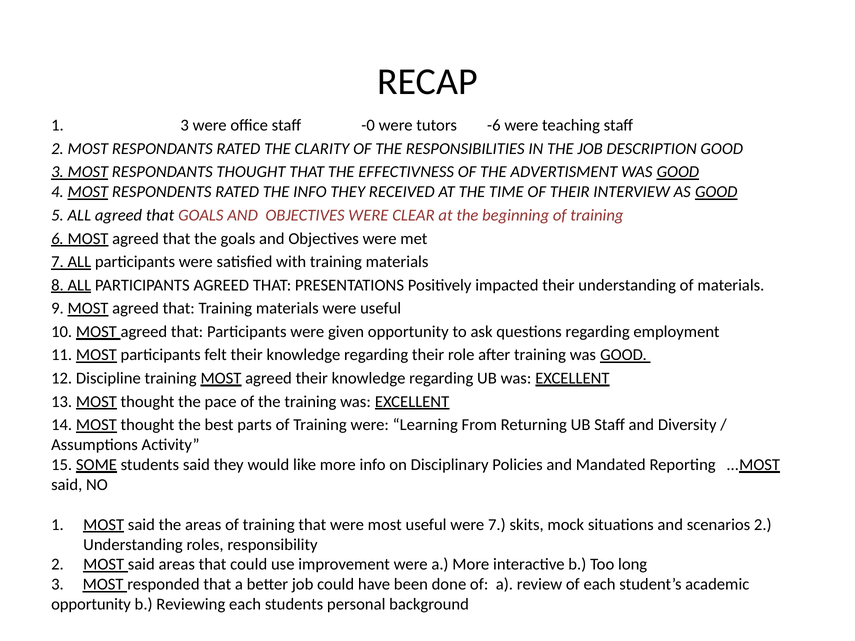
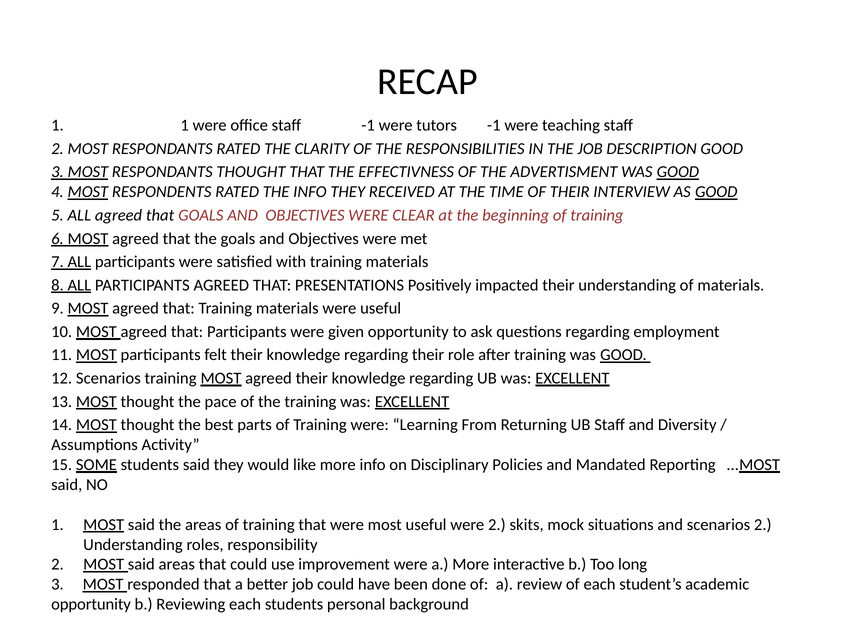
1 3: 3 -> 1
staff -0: -0 -> -1
tutors -6: -6 -> -1
12 Discipline: Discipline -> Scenarios
were 7: 7 -> 2
